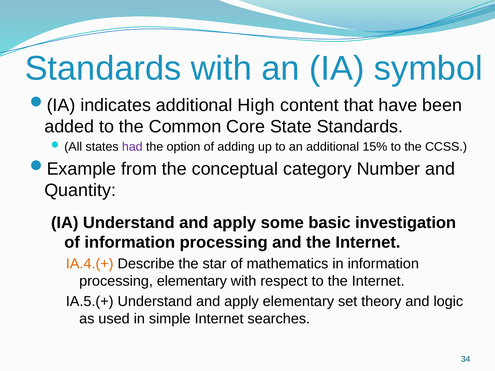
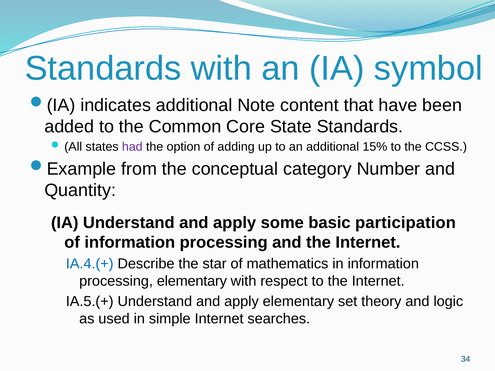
High: High -> Note
investigation: investigation -> participation
IA.4.(+ colour: orange -> blue
